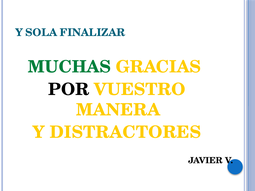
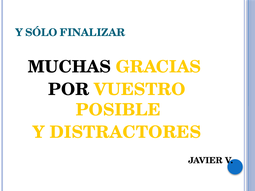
SOLA: SOLA -> SÓLO
MUCHAS colour: green -> black
MANERA: MANERA -> POSIBLE
